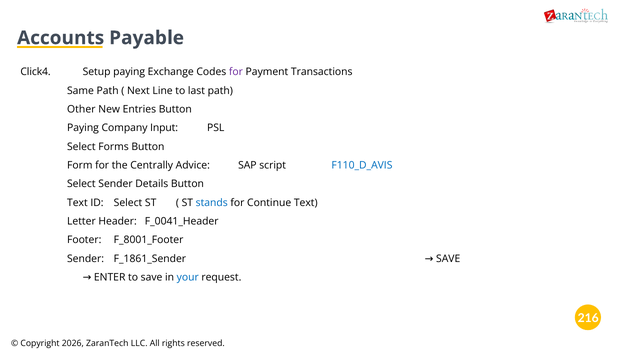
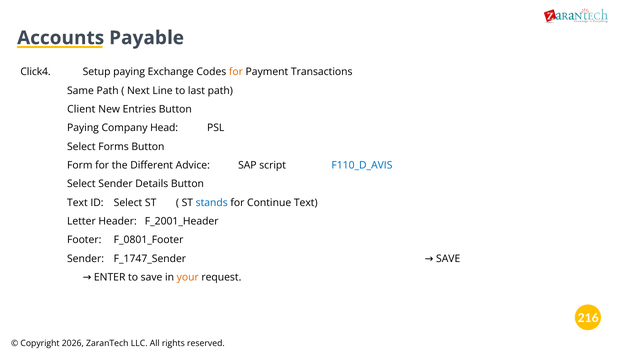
for at (236, 72) colour: purple -> orange
Other: Other -> Client
Input: Input -> Head
Centrally: Centrally -> Different
F_0041_Header: F_0041_Header -> F_2001_Header
F_8001_Footer: F_8001_Footer -> F_0801_Footer
F_1861_Sender: F_1861_Sender -> F_1747_Sender
your colour: blue -> orange
